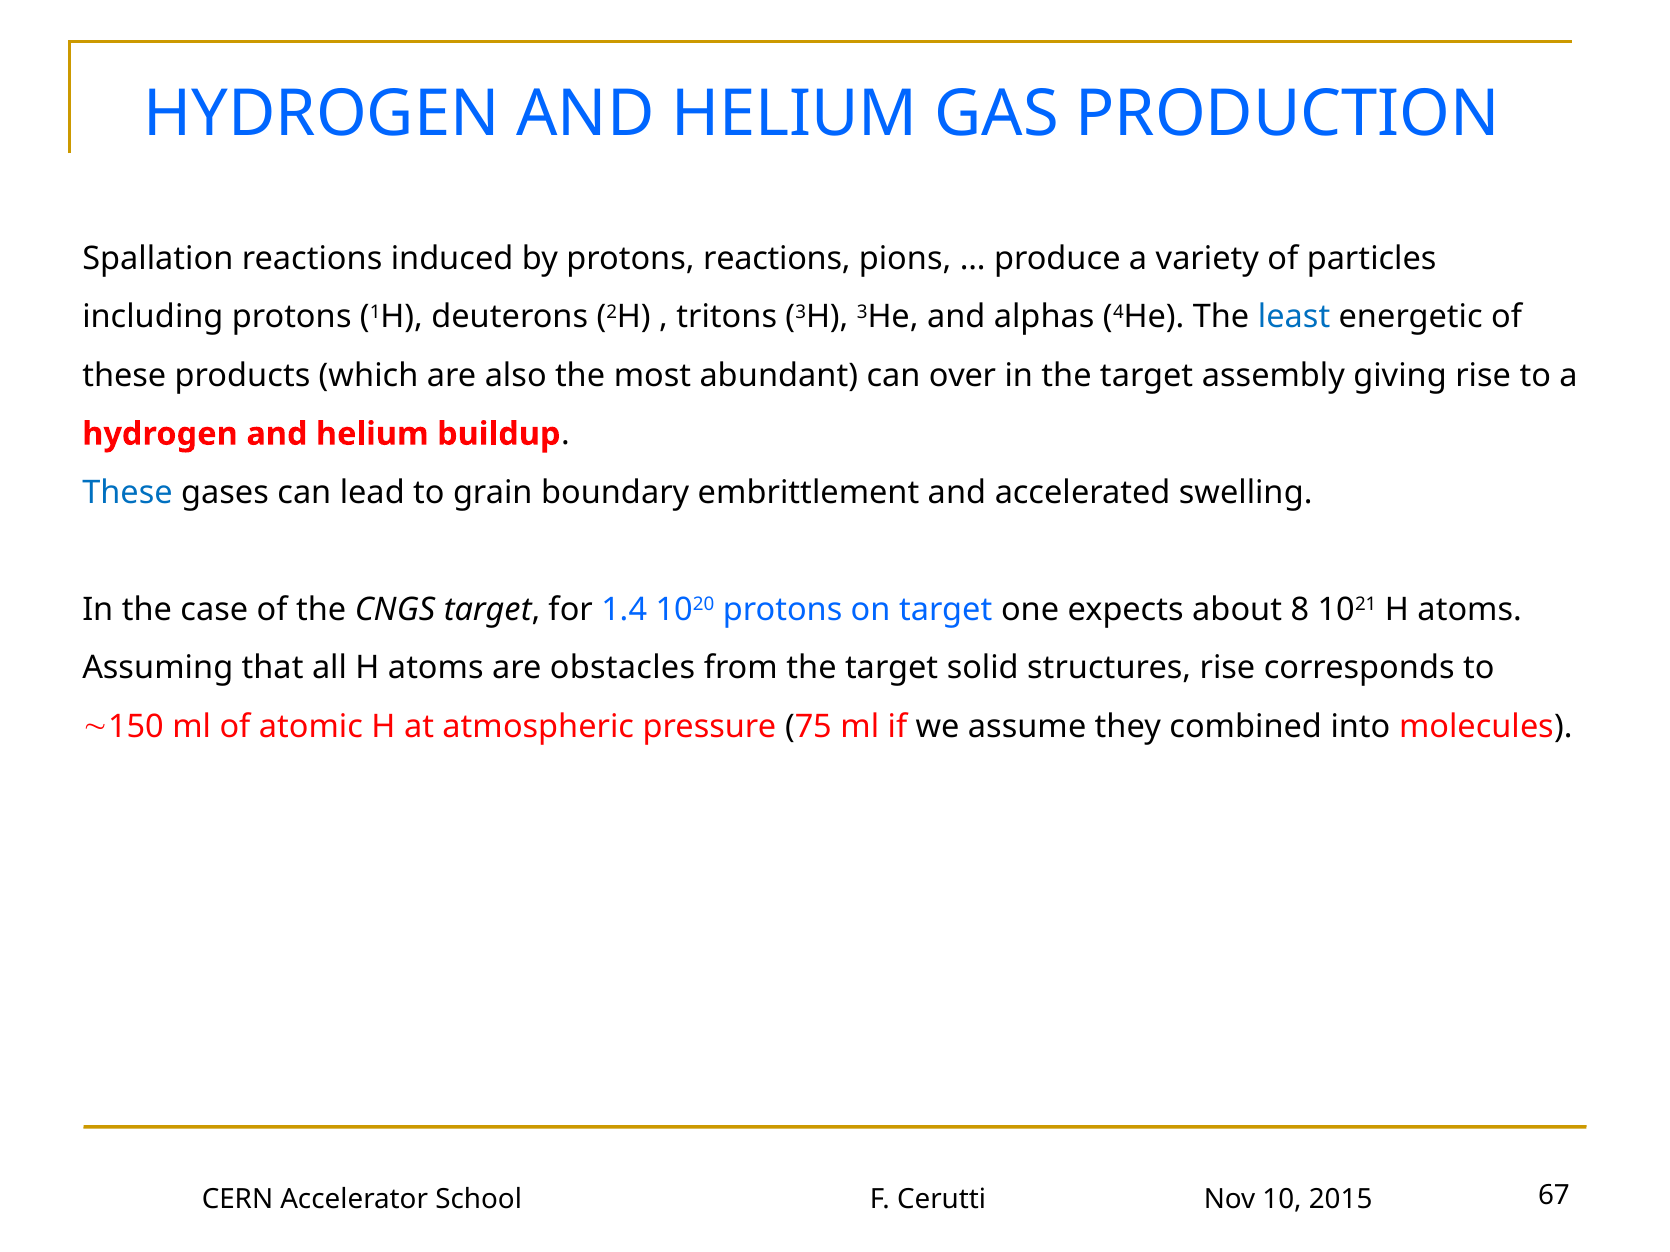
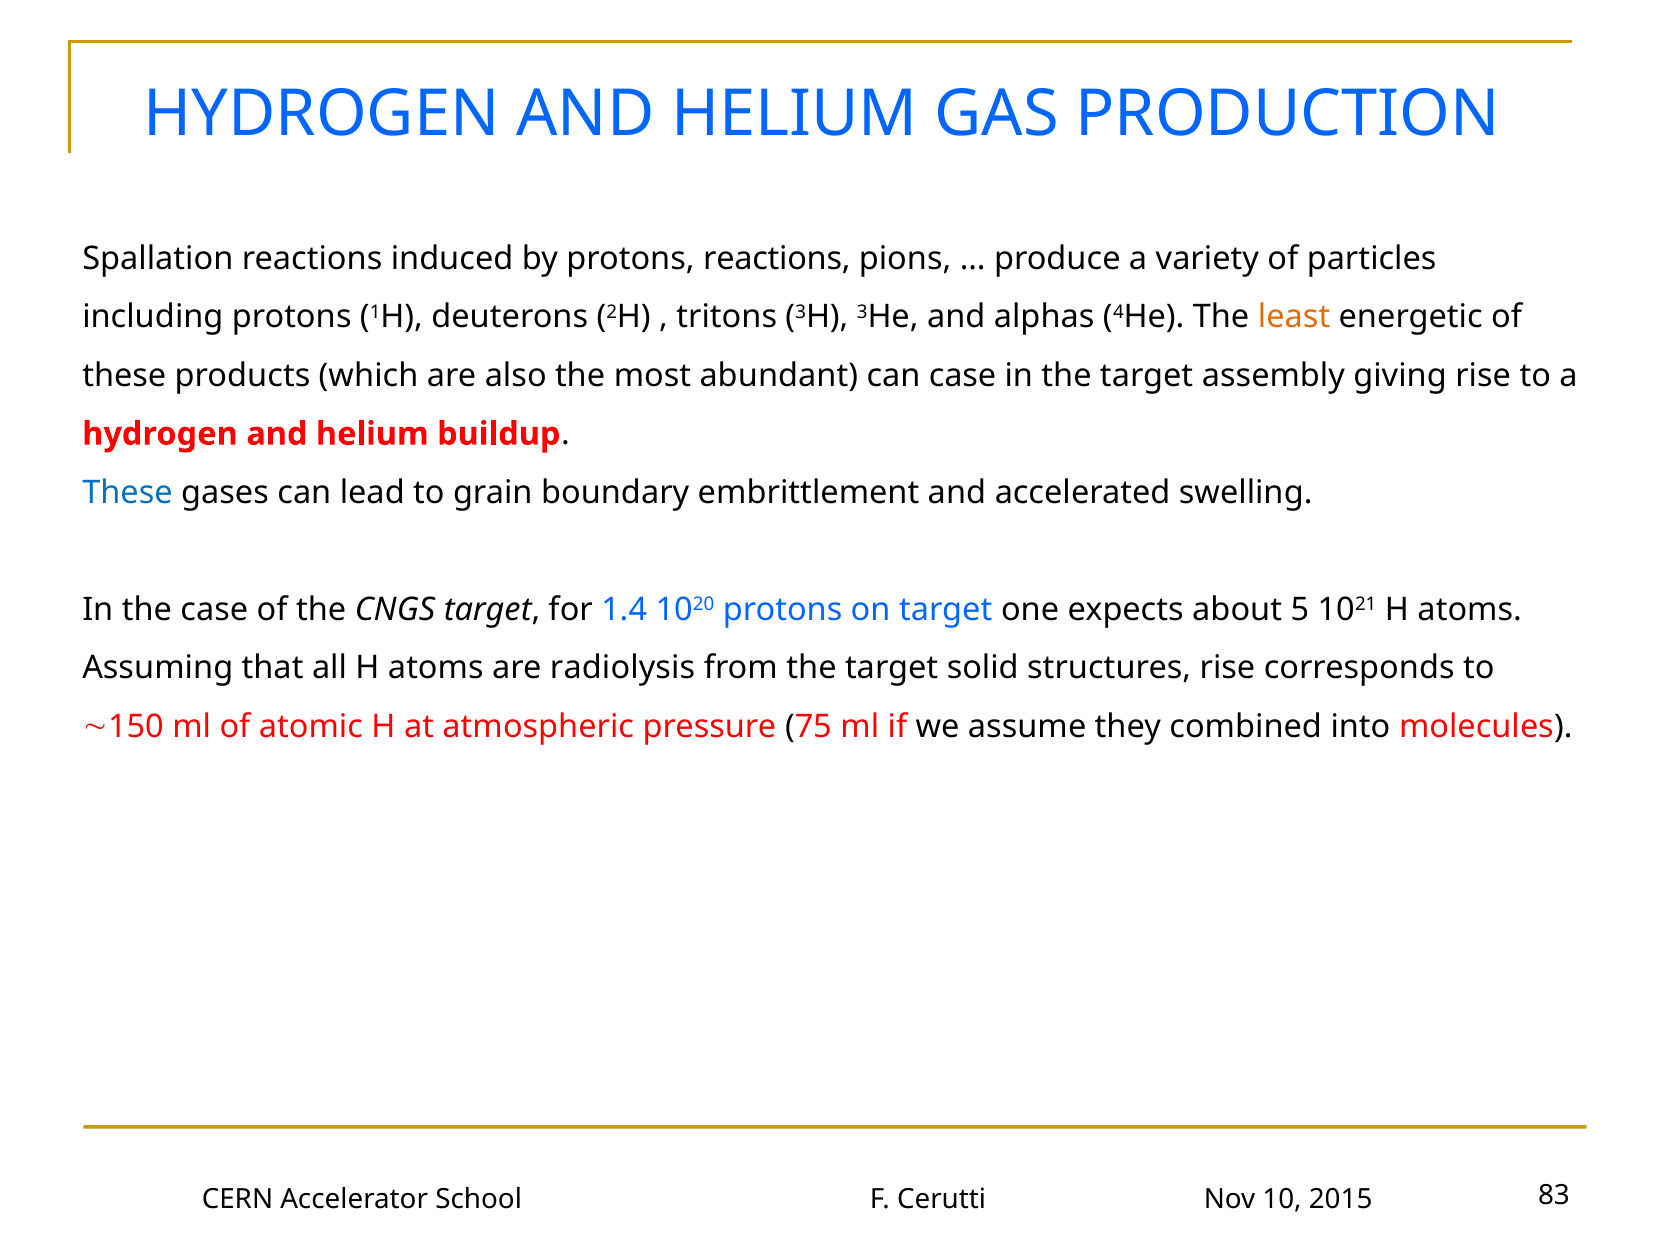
least colour: blue -> orange
can over: over -> case
8: 8 -> 5
obstacles: obstacles -> radiolysis
67: 67 -> 83
